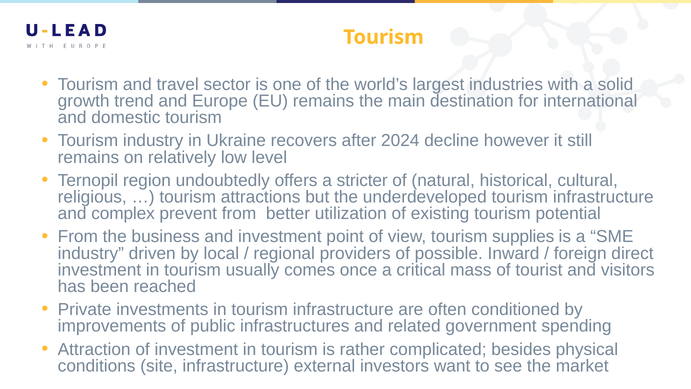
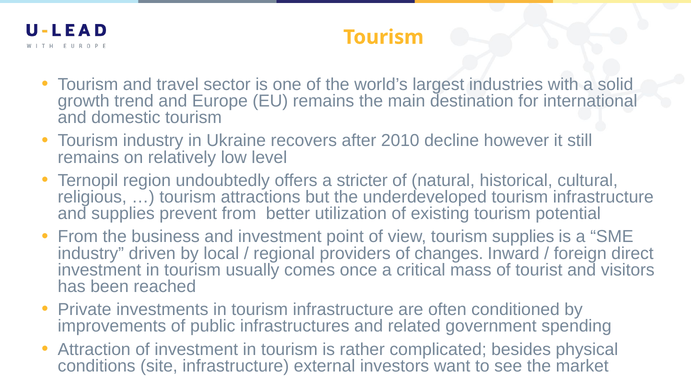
2024: 2024 -> 2010
and complex: complex -> supplies
possible: possible -> changes
